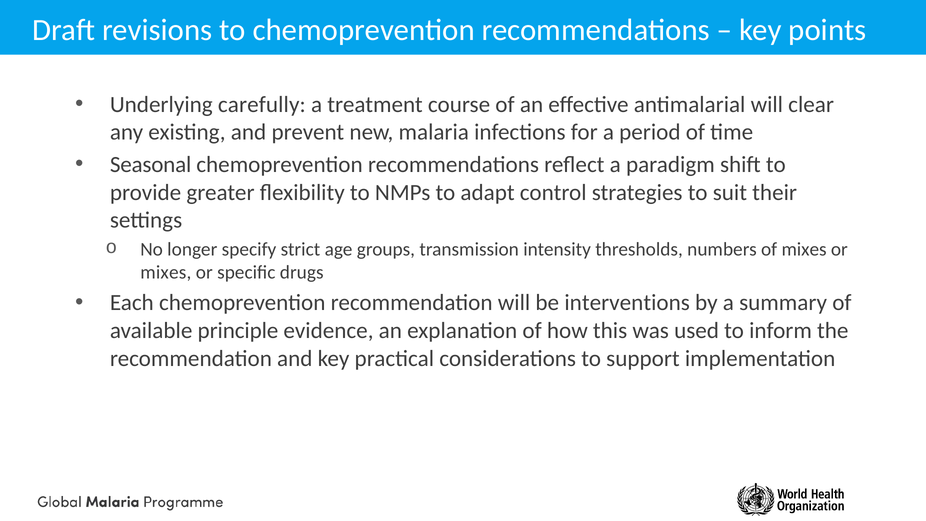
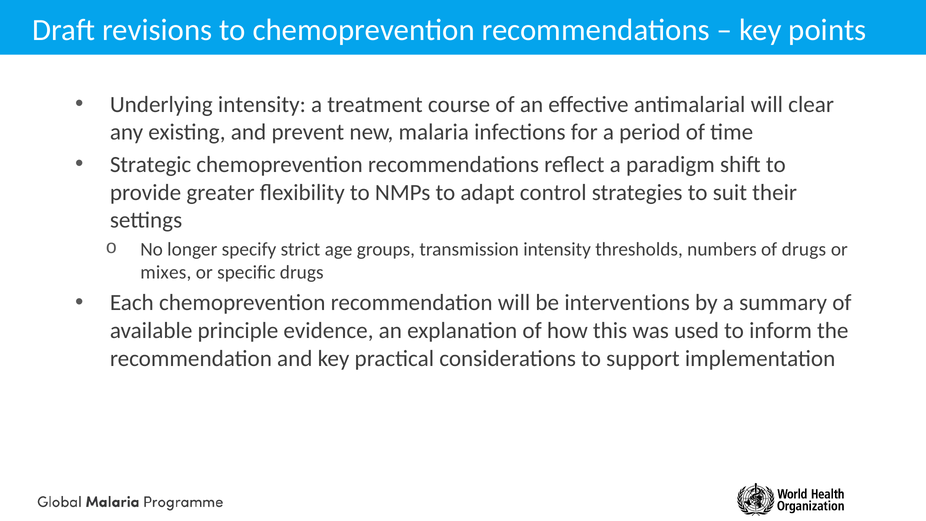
Underlying carefully: carefully -> intensity
Seasonal: Seasonal -> Strategic
of mixes: mixes -> drugs
